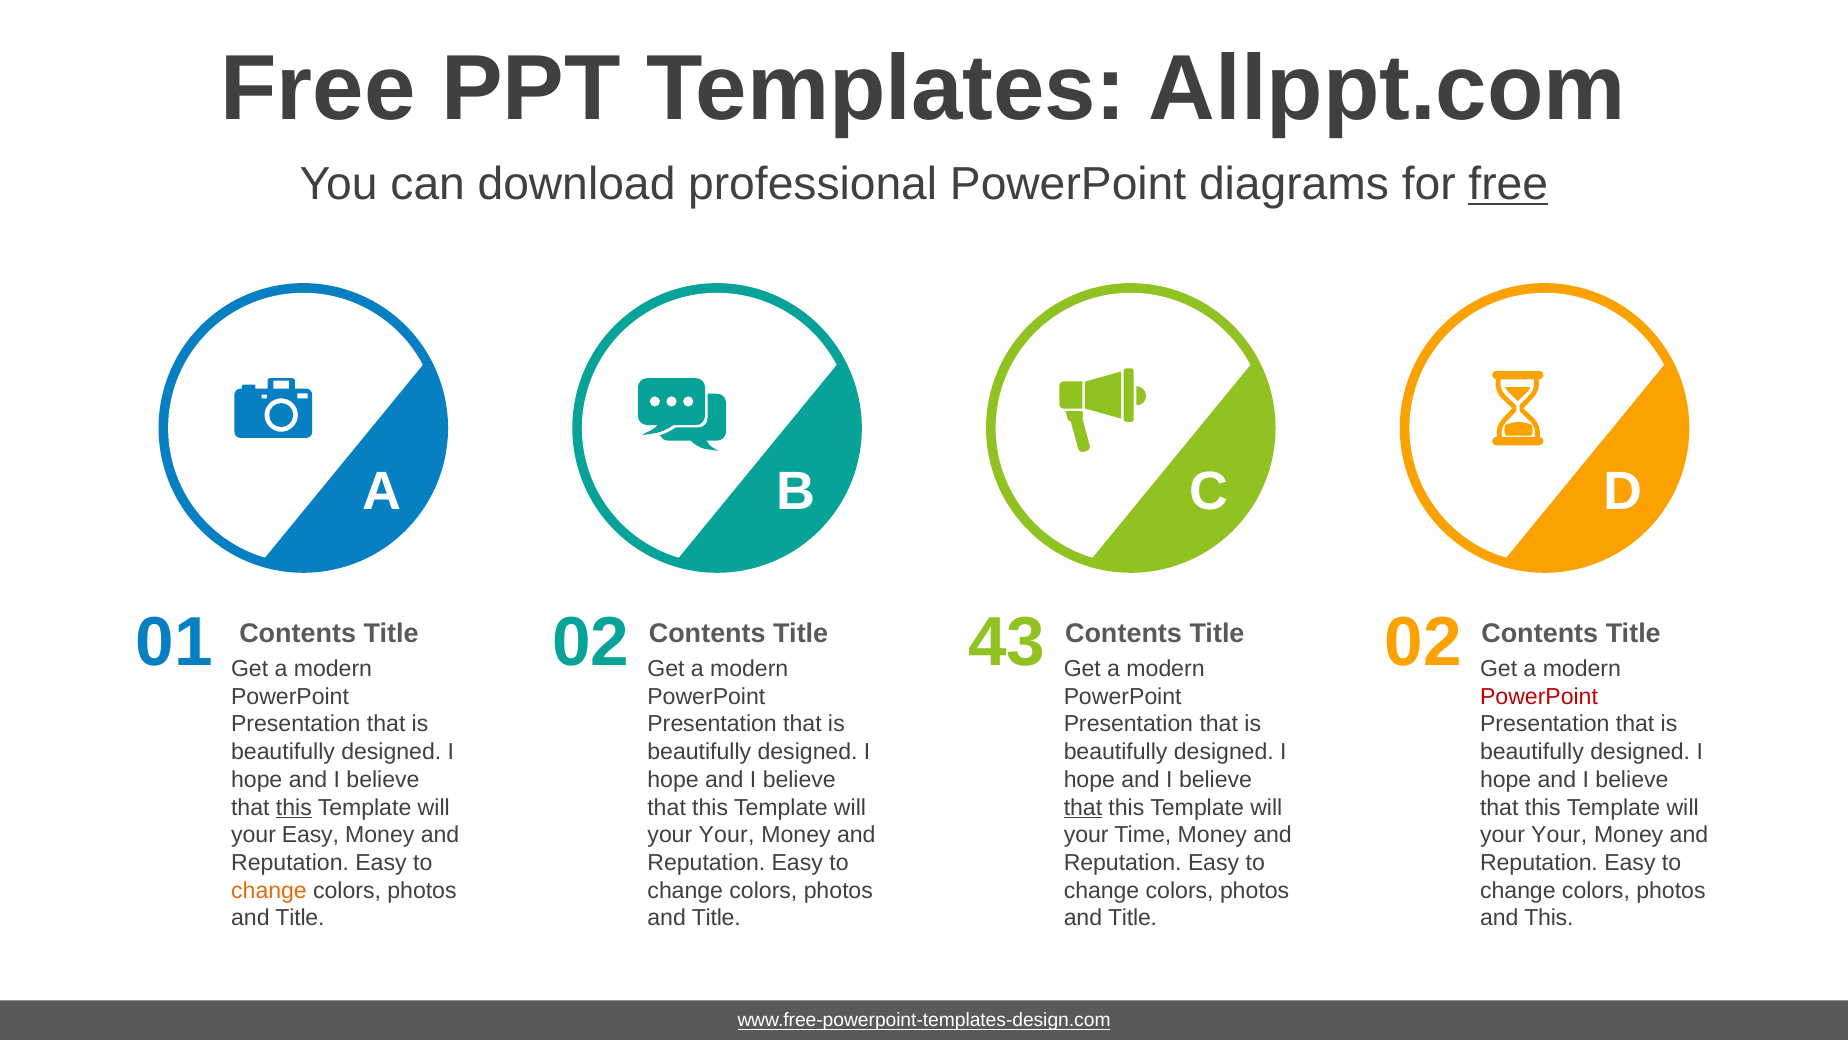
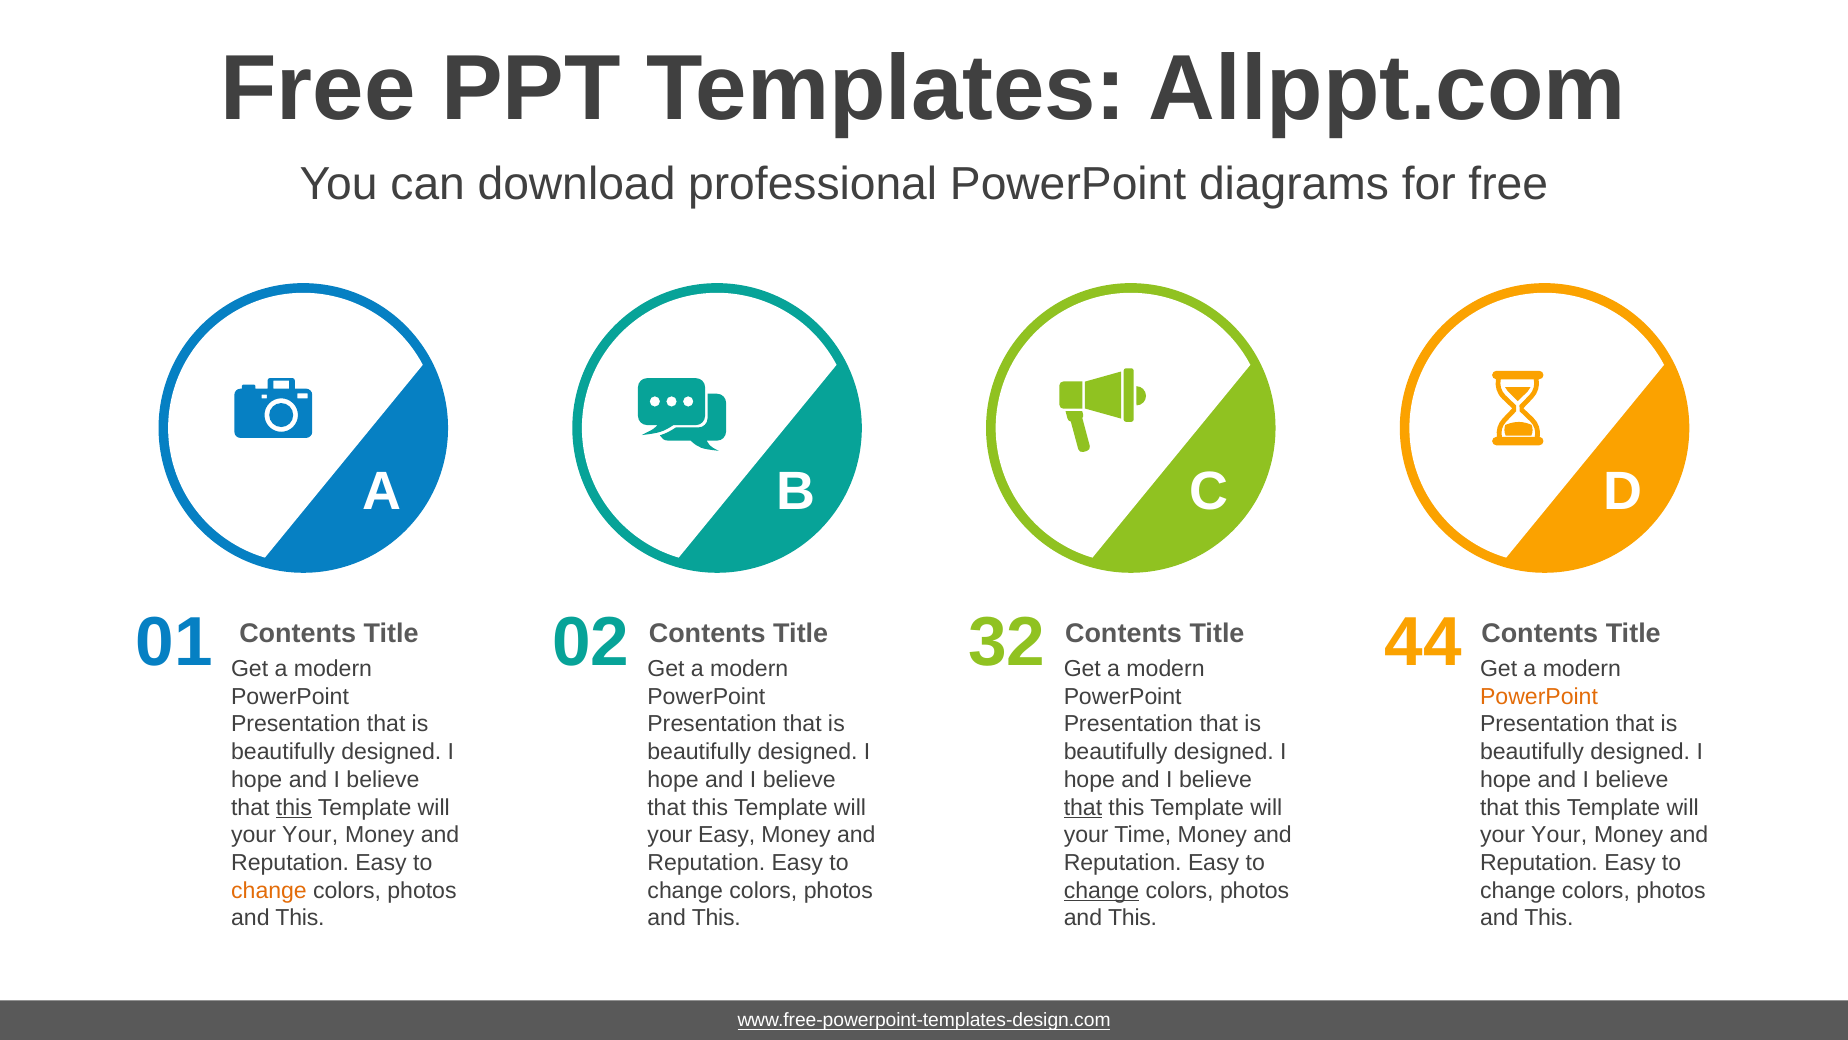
free at (1508, 184) underline: present -> none
43: 43 -> 32
Title 02: 02 -> 44
PowerPoint at (1539, 696) colour: red -> orange
Easy at (310, 835): Easy -> Your
Your at (727, 835): Your -> Easy
change at (1102, 890) underline: none -> present
Title at (300, 918): Title -> This
Title at (716, 918): Title -> This
Title at (1133, 918): Title -> This
